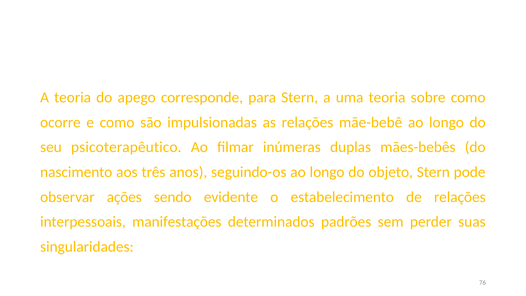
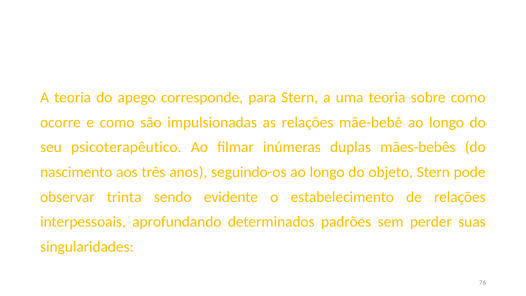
ações: ações -> trinta
manifestações: manifestações -> aprofundando
